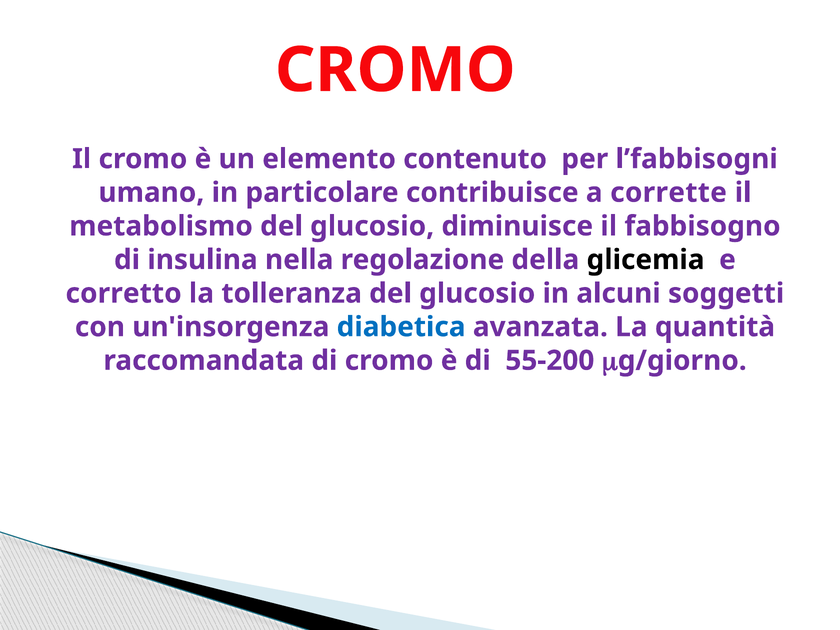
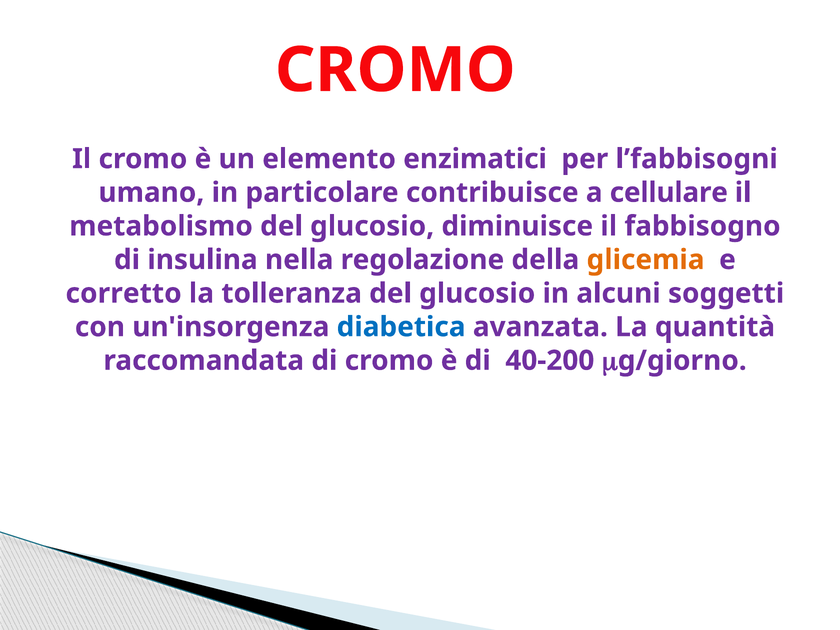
contenuto: contenuto -> enzimatici
corrette: corrette -> cellulare
glicemia colour: black -> orange
55-200: 55-200 -> 40-200
